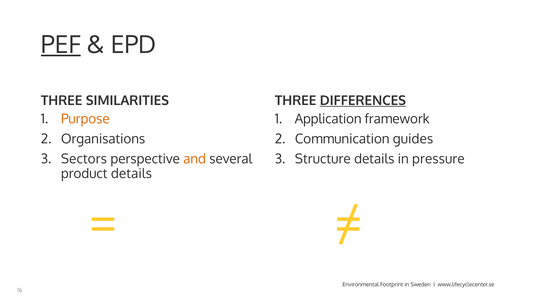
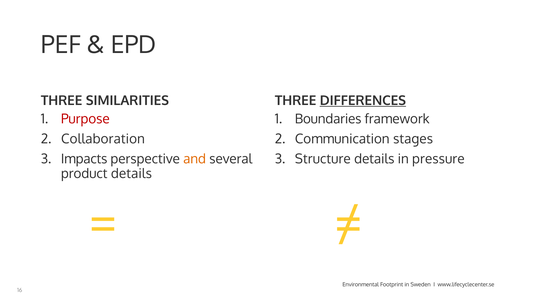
PEF underline: present -> none
Purpose colour: orange -> red
Application: Application -> Boundaries
Organisations: Organisations -> Collaboration
guides: guides -> stages
Sectors: Sectors -> Impacts
